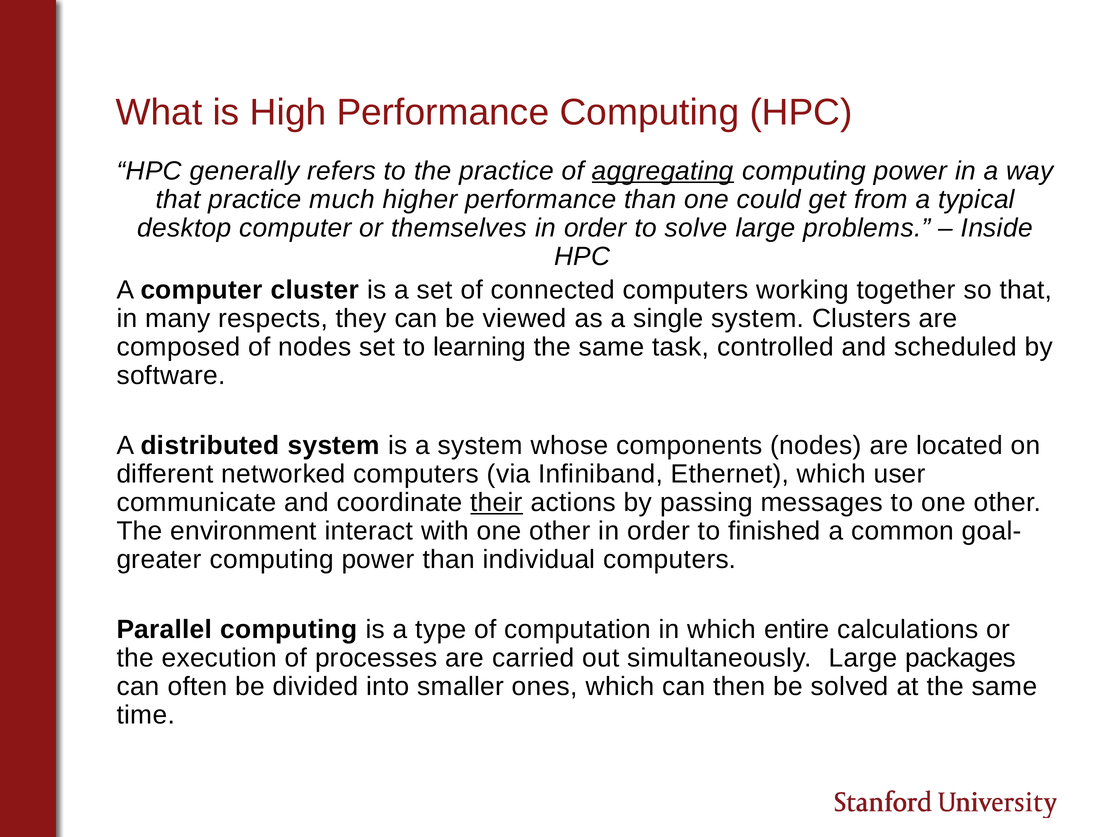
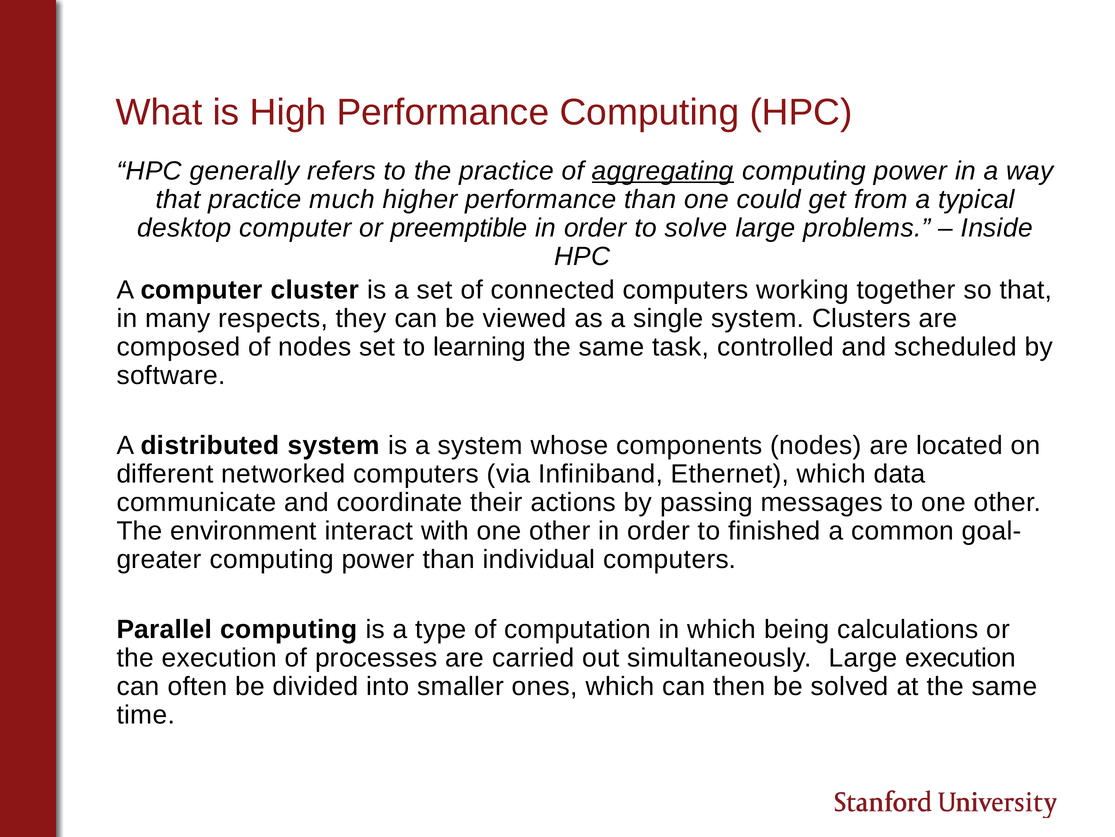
themselves: themselves -> preemptible
user: user -> data
their underline: present -> none
entire: entire -> being
Large packages: packages -> execution
